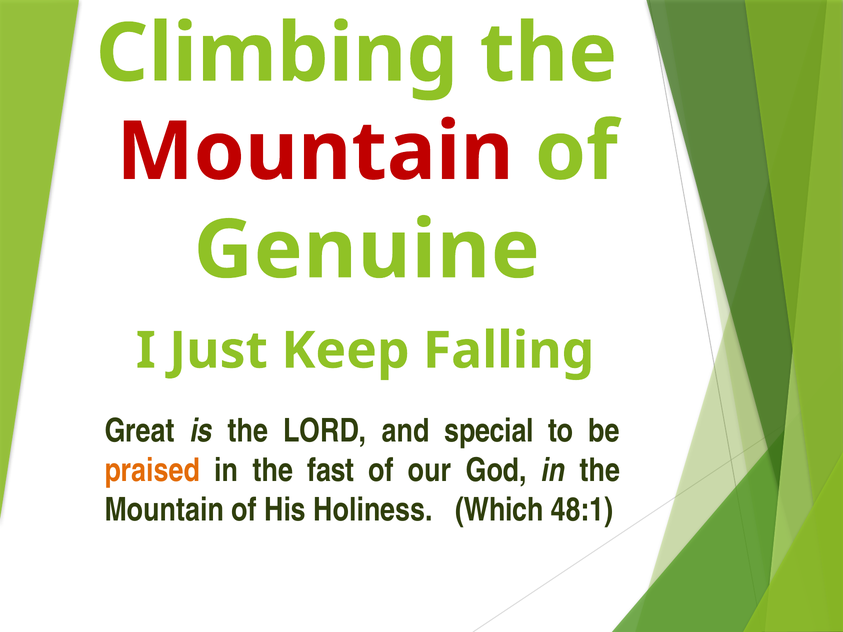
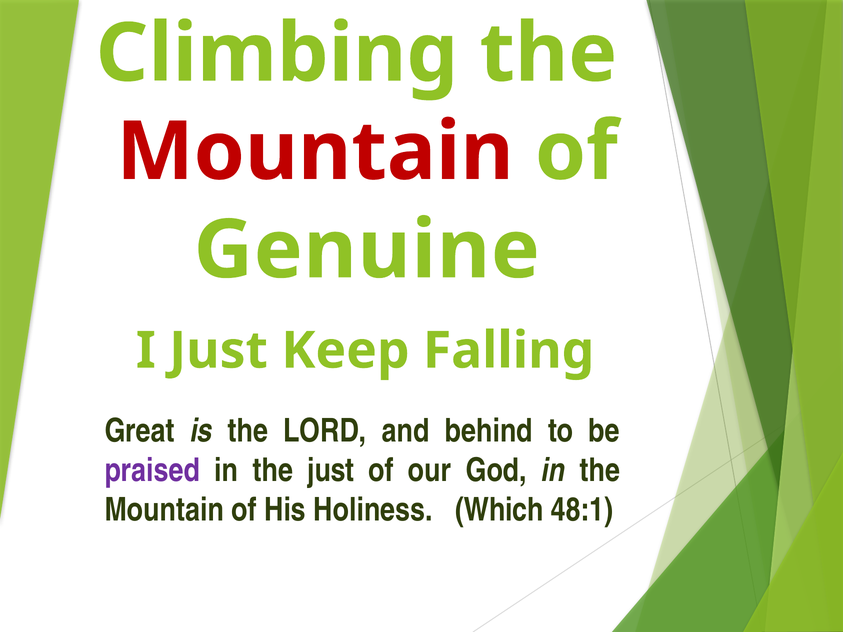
special: special -> behind
praised colour: orange -> purple
the fast: fast -> just
